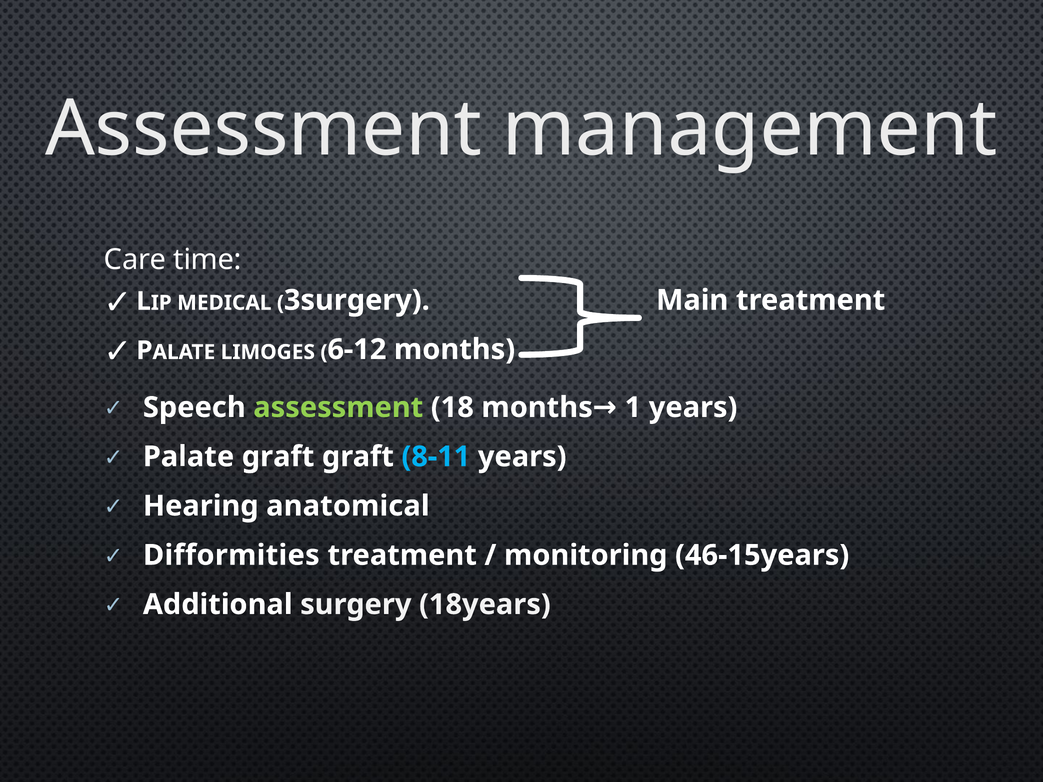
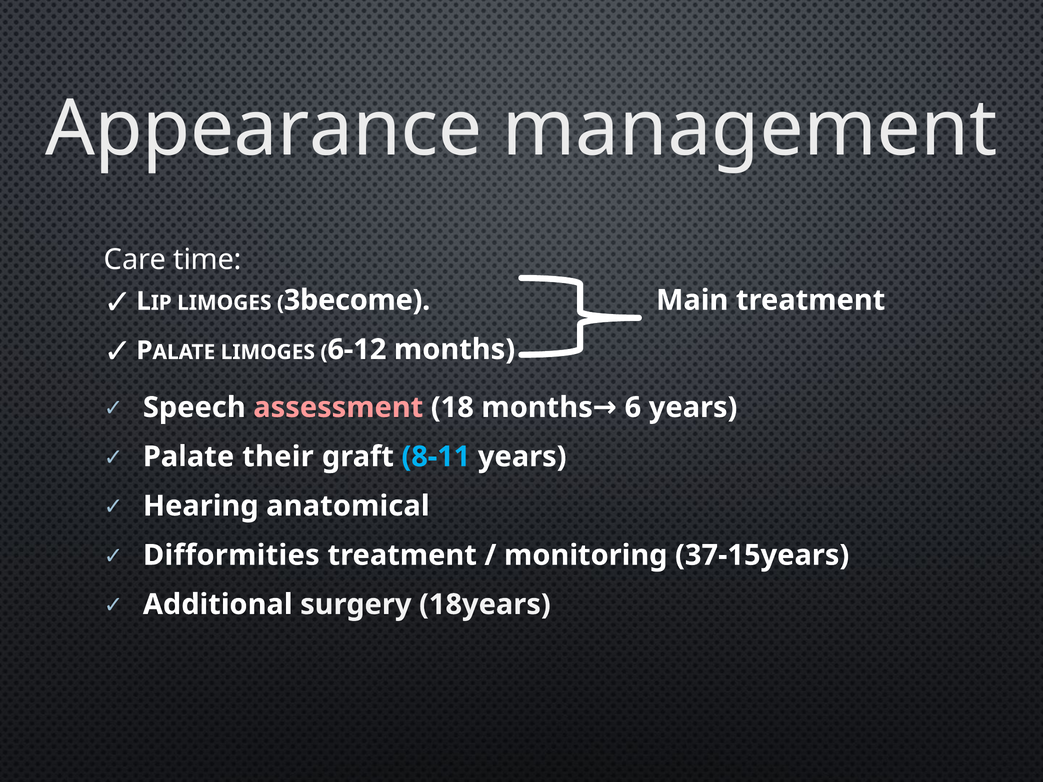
Assessment at (264, 129): Assessment -> Appearance
LIP MEDICAL: MEDICAL -> LIMOGES
3surgery: 3surgery -> 3become
assessment at (338, 408) colour: light green -> pink
1: 1 -> 6
Palate graft: graft -> their
46-15years: 46-15years -> 37-15years
